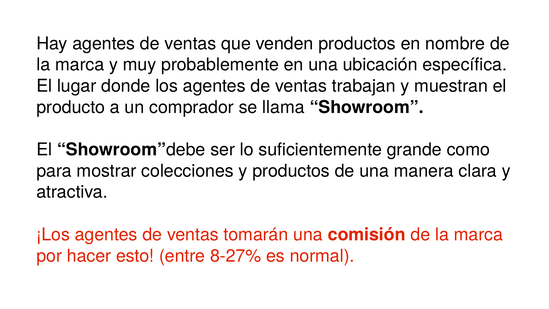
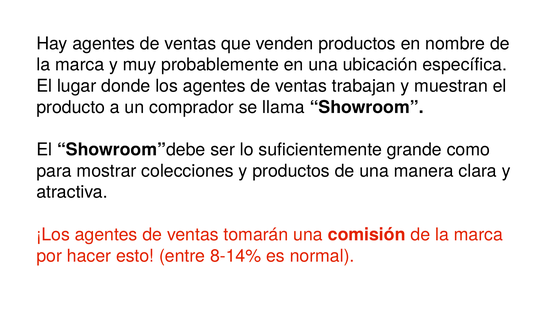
8-27%: 8-27% -> 8-14%
